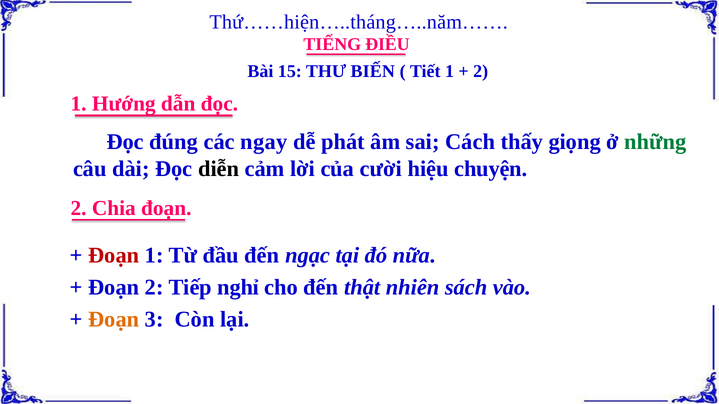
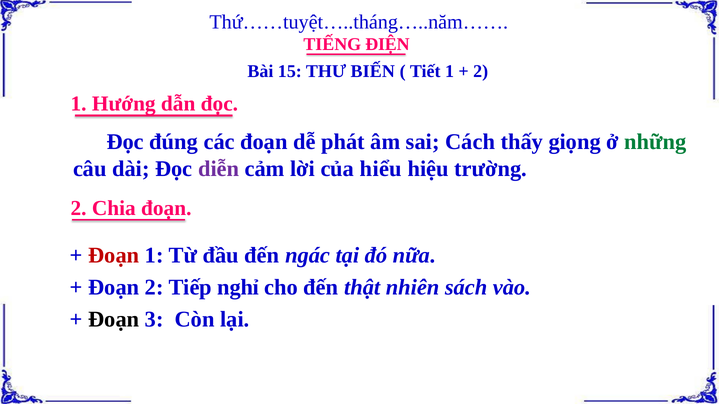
Thứ……hiện…..tháng…..năm……: Thứ……hiện…..tháng…..năm…… -> Thứ……tuyệt…..tháng…..năm……
ĐIỀU: ĐIỀU -> ĐIỆN
các ngay: ngay -> đoạn
diễn colour: black -> purple
cười: cười -> hiểu
chuyện: chuyện -> trường
ngạc: ngạc -> ngác
Đoạn at (114, 319) colour: orange -> black
